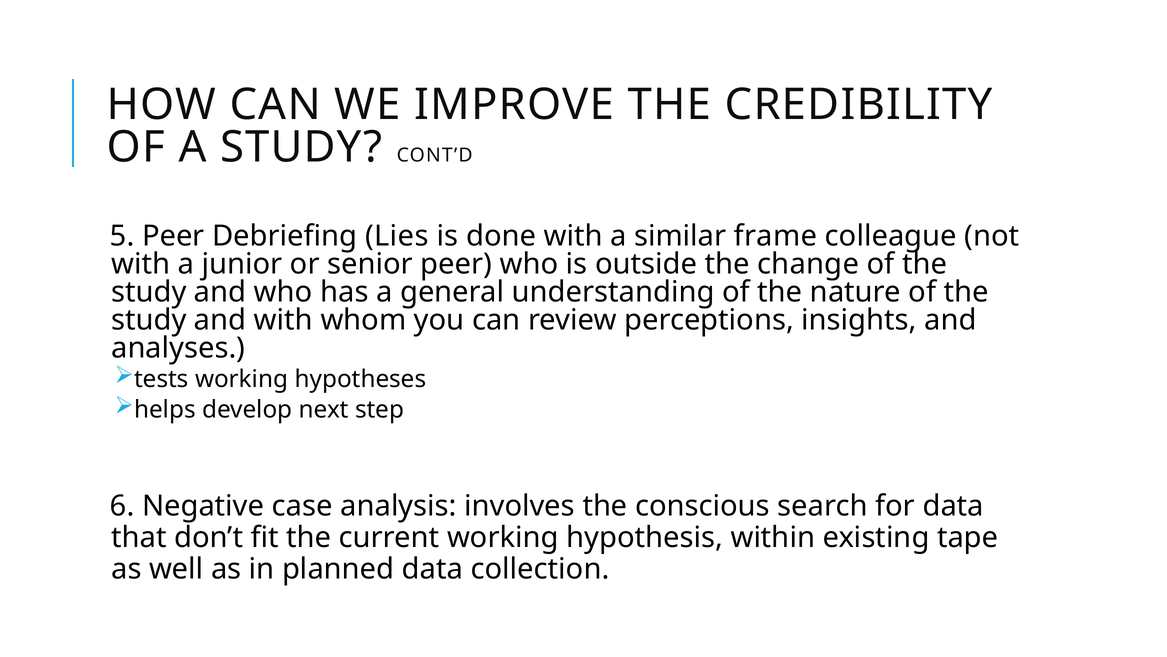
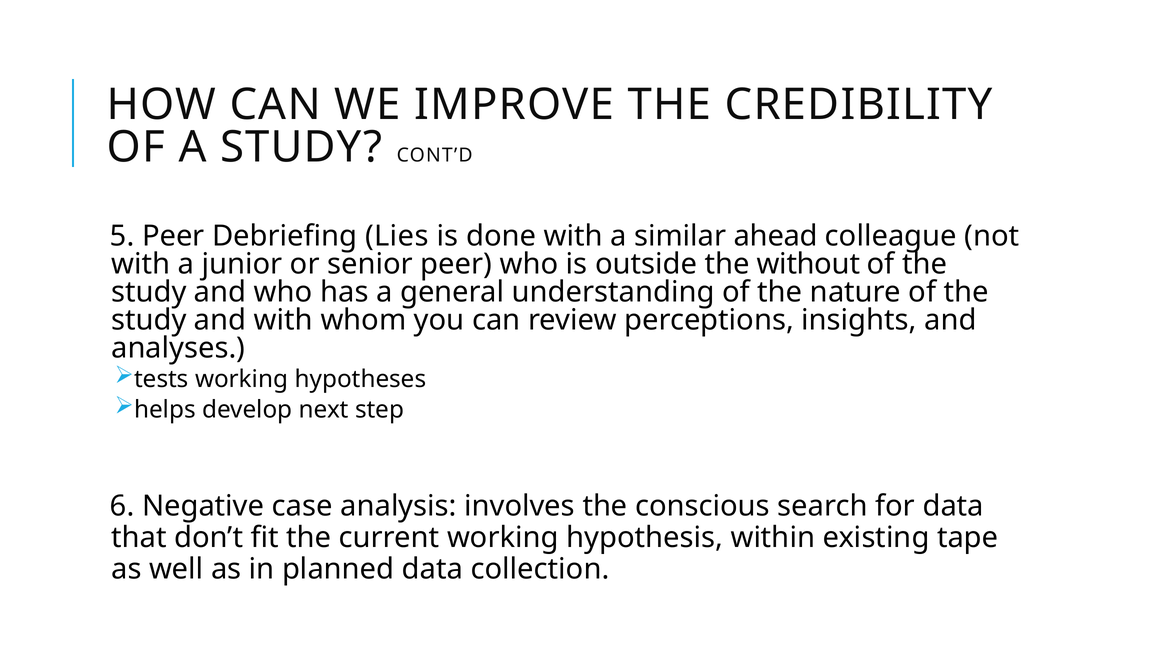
frame: frame -> ahead
change: change -> without
